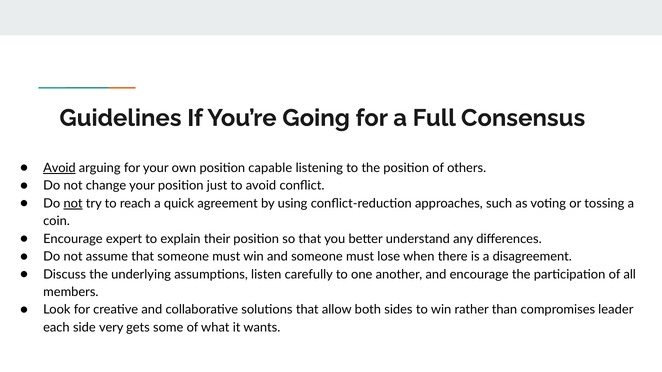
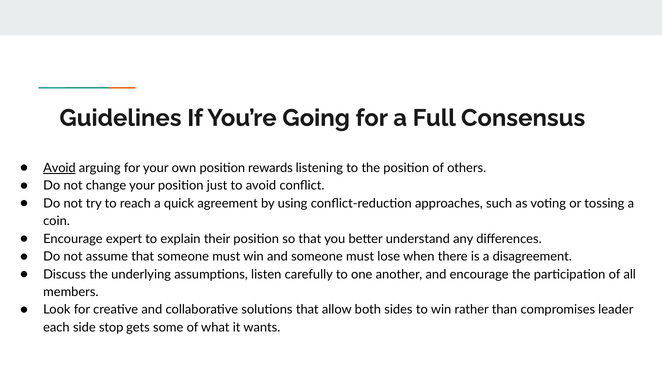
capable: capable -> rewards
not at (73, 204) underline: present -> none
very: very -> stop
